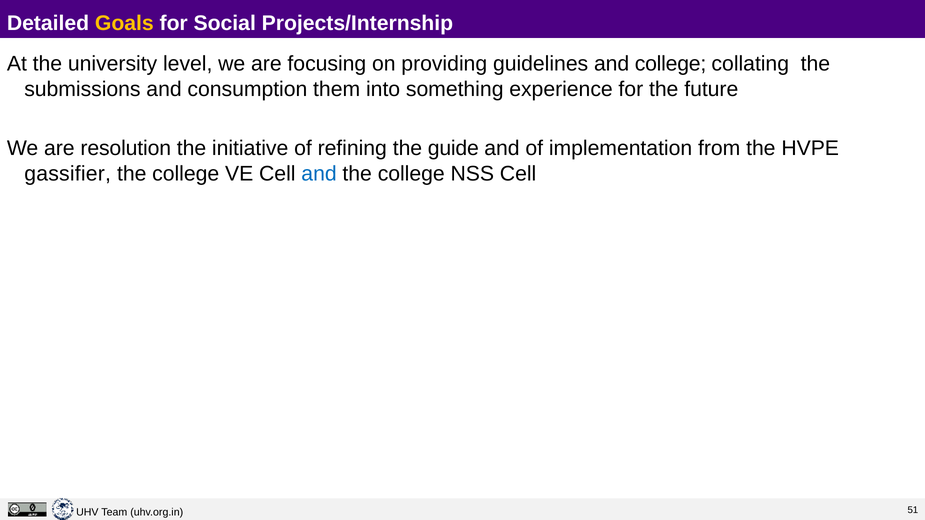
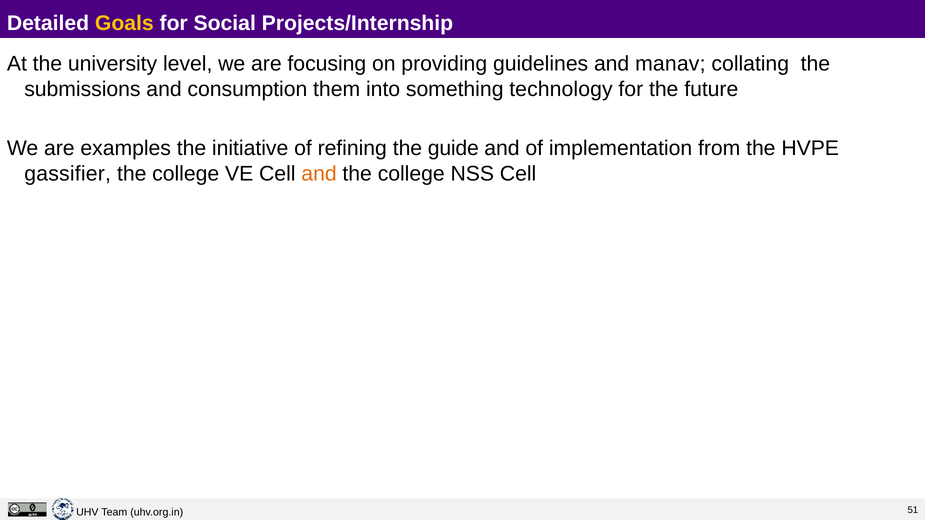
and college: college -> manav
experience: experience -> technology
resolution: resolution -> examples
and at (319, 174) colour: blue -> orange
